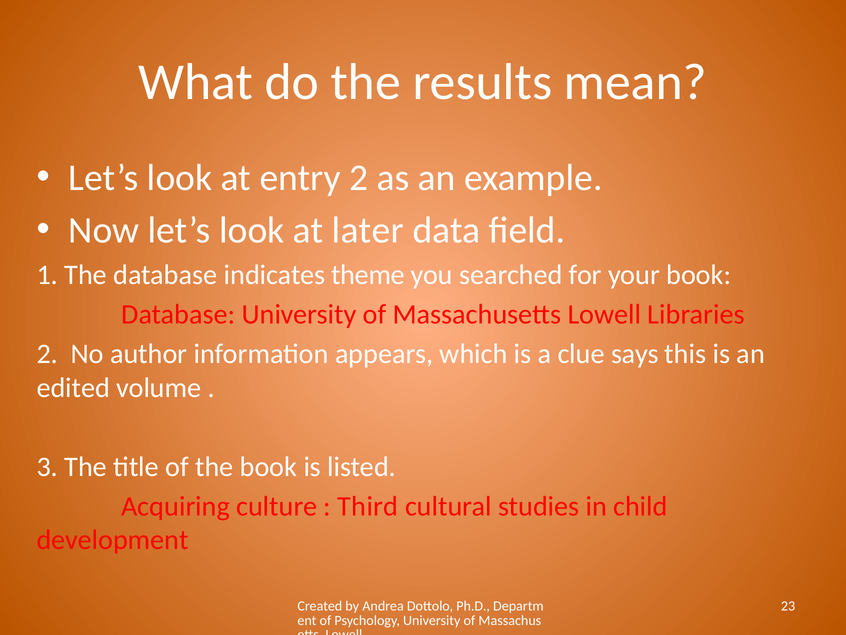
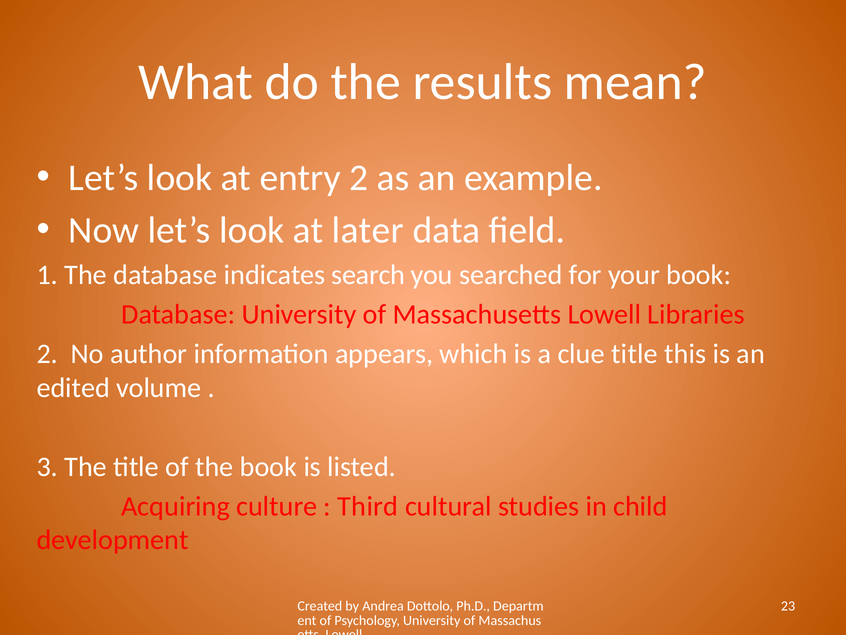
theme: theme -> search
clue says: says -> title
